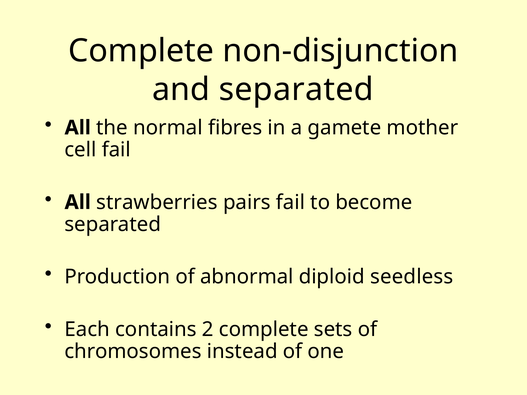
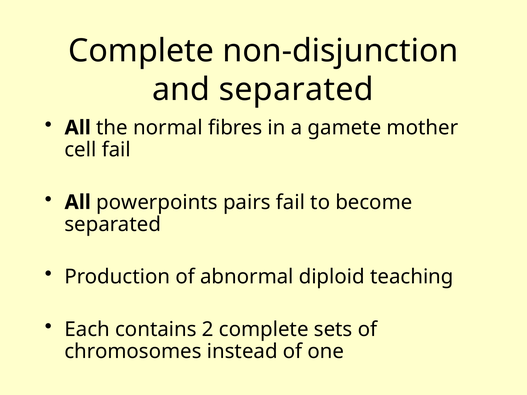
strawberries: strawberries -> powerpoints
seedless: seedless -> teaching
